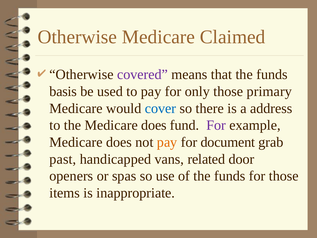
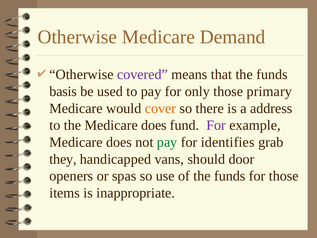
Claimed: Claimed -> Demand
cover colour: blue -> orange
pay at (167, 142) colour: orange -> green
document: document -> identifies
past: past -> they
related: related -> should
